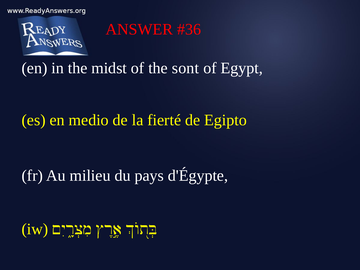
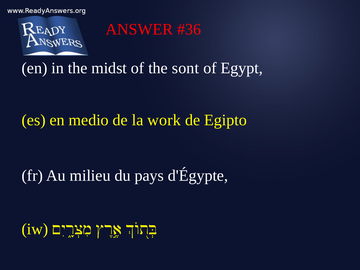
fierté: fierté -> work
